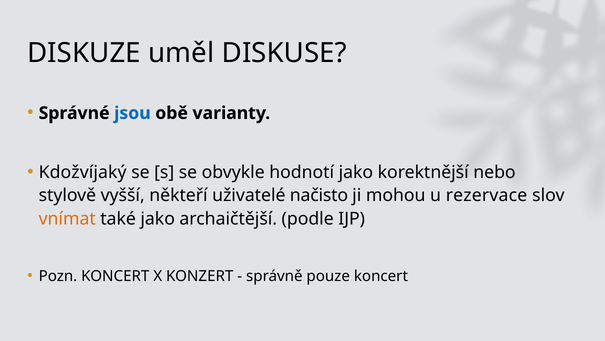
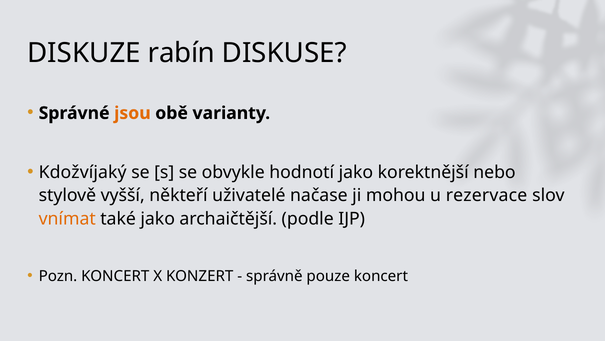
uměl: uměl -> rabín
jsou colour: blue -> orange
načisto: načisto -> načase
